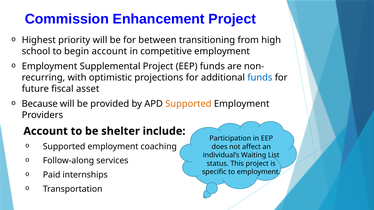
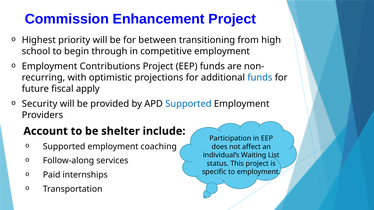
begin account: account -> through
Supplemental: Supplemental -> Contributions
asset: asset -> apply
Because: Because -> Security
Supported at (188, 104) colour: orange -> blue
